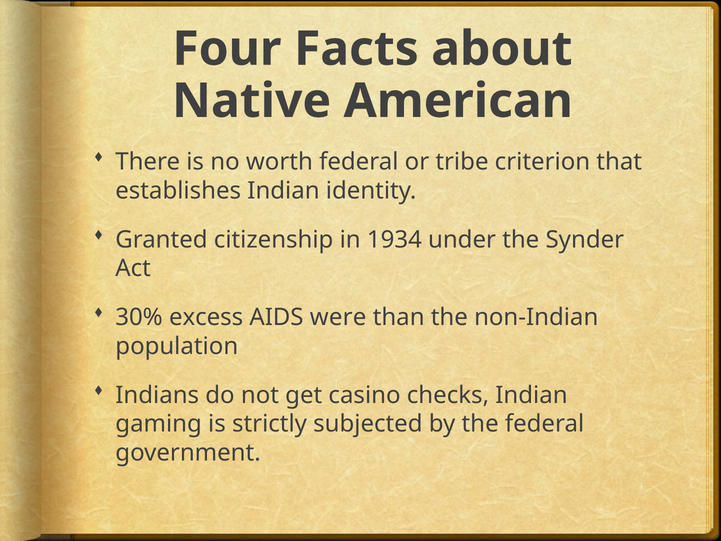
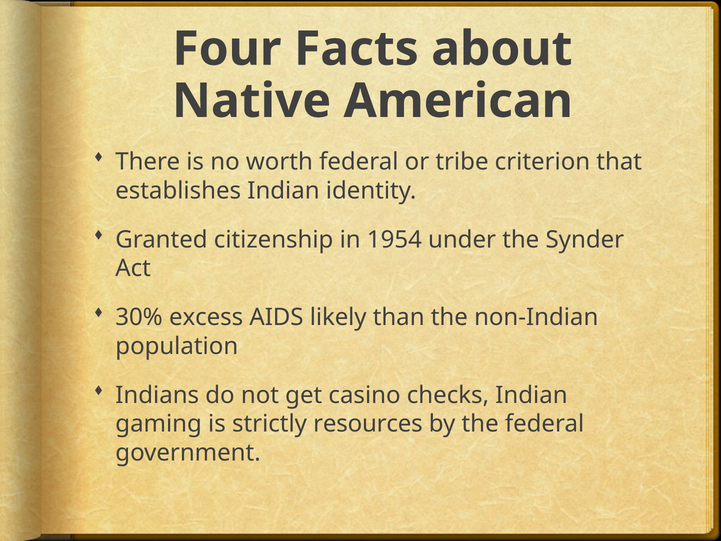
1934: 1934 -> 1954
were: were -> likely
subjected: subjected -> resources
